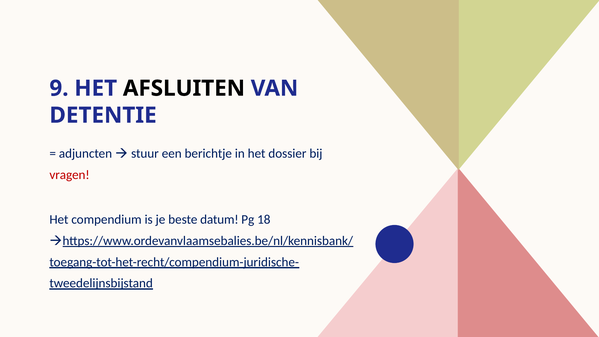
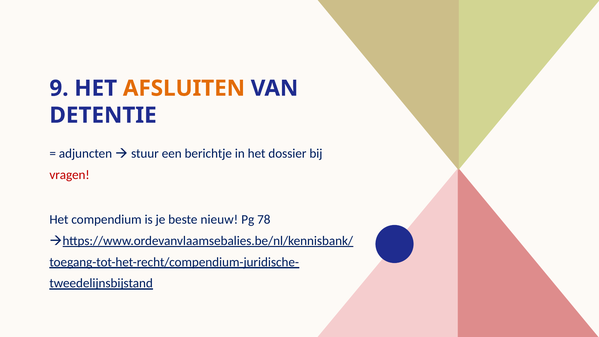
AFSLUITEN colour: black -> orange
datum: datum -> nieuw
18: 18 -> 78
